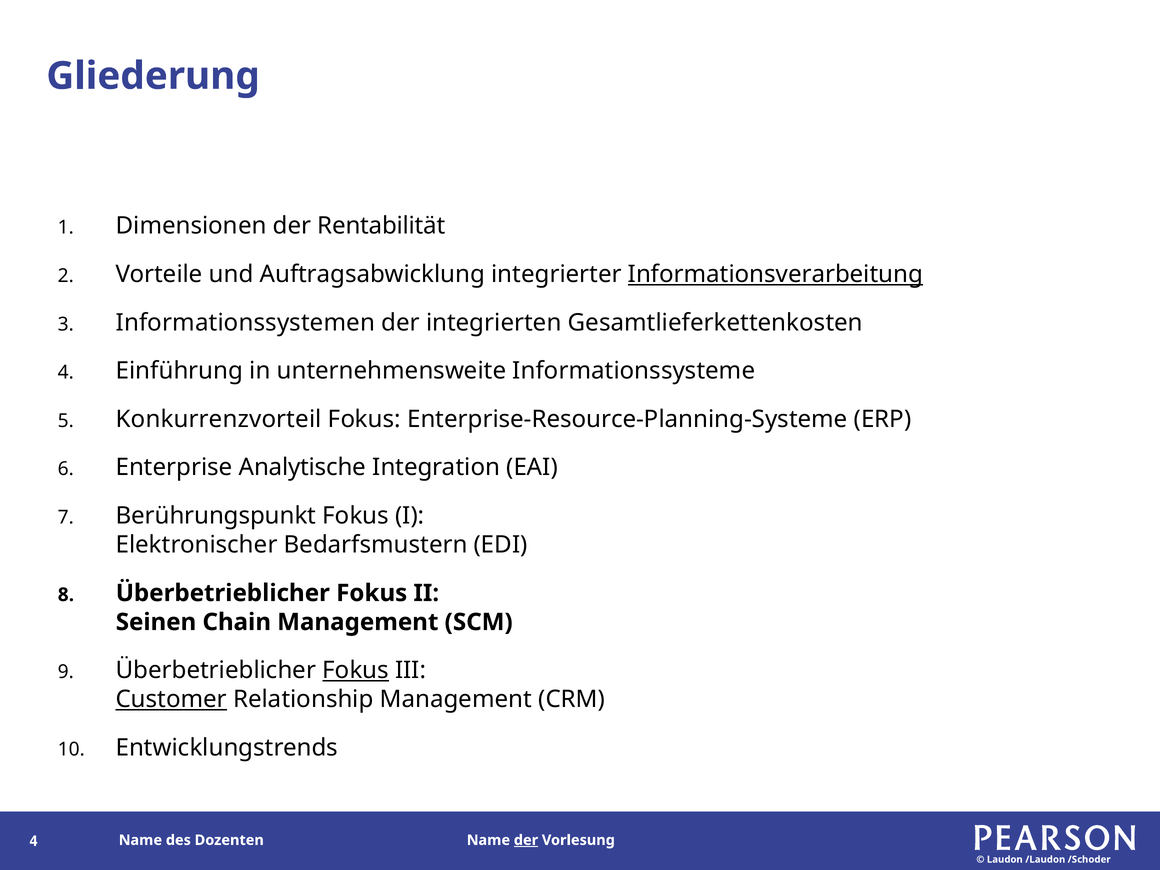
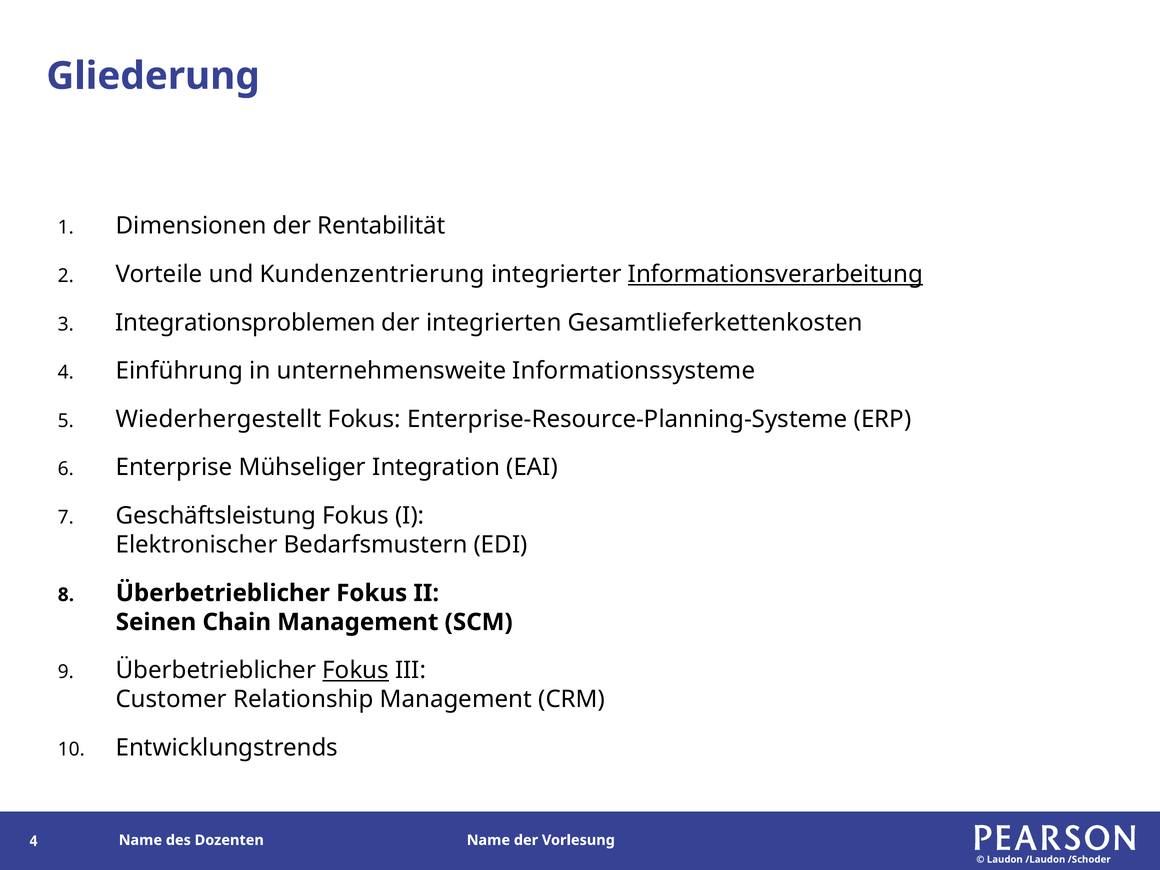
Auftragsabwicklung: Auftragsabwicklung -> Kundenzentrierung
Informationssystemen: Informationssystemen -> Integrationsproblemen
Konkurrenzvorteil: Konkurrenzvorteil -> Wiederhergestellt
Analytische: Analytische -> Mühseliger
Berührungspunkt: Berührungspunkt -> Geschäftsleistung
Customer underline: present -> none
der at (526, 840) underline: present -> none
